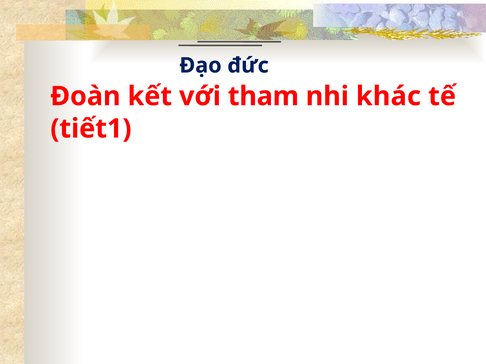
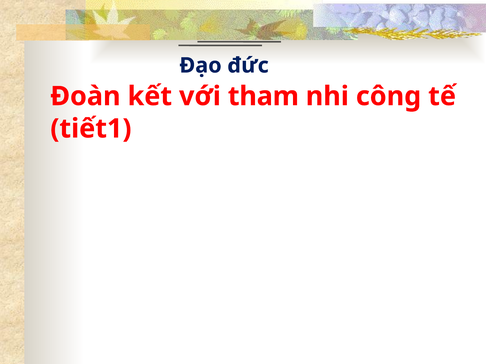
khác: khác -> công
